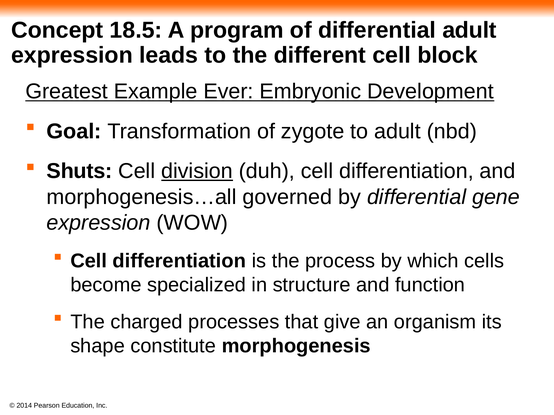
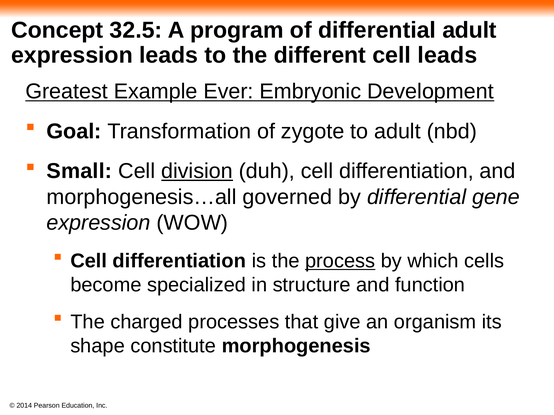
18.5: 18.5 -> 32.5
cell block: block -> leads
Shuts: Shuts -> Small
process underline: none -> present
